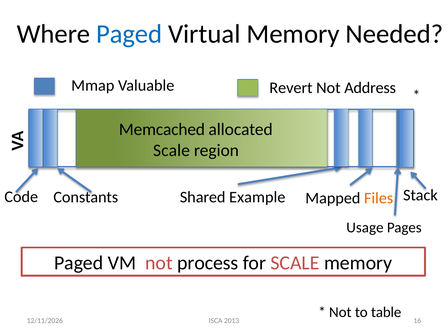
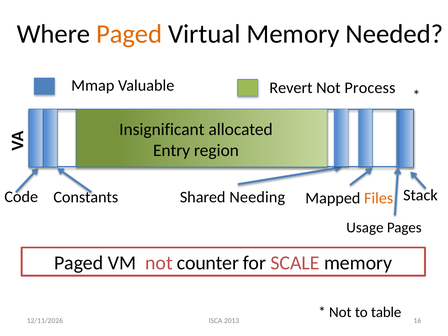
Paged at (129, 34) colour: blue -> orange
Address: Address -> Process
Memcached: Memcached -> Insignificant
Scale at (171, 150): Scale -> Entry
Example: Example -> Needing
process: process -> counter
